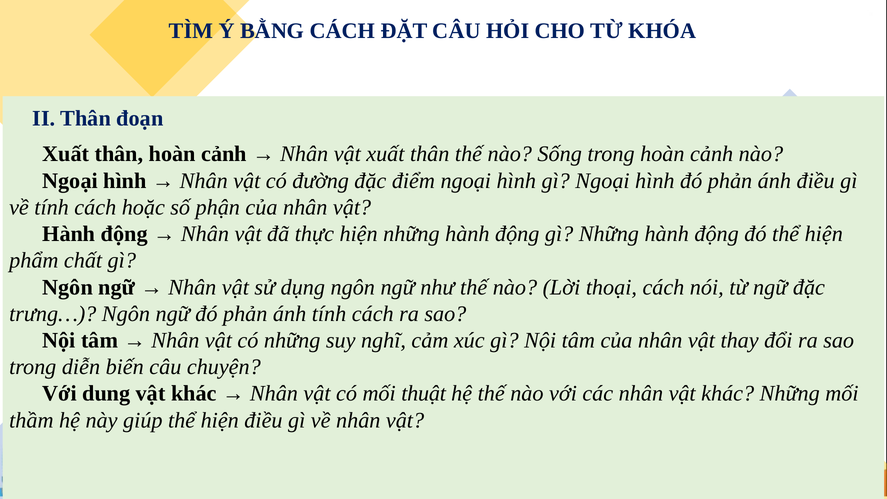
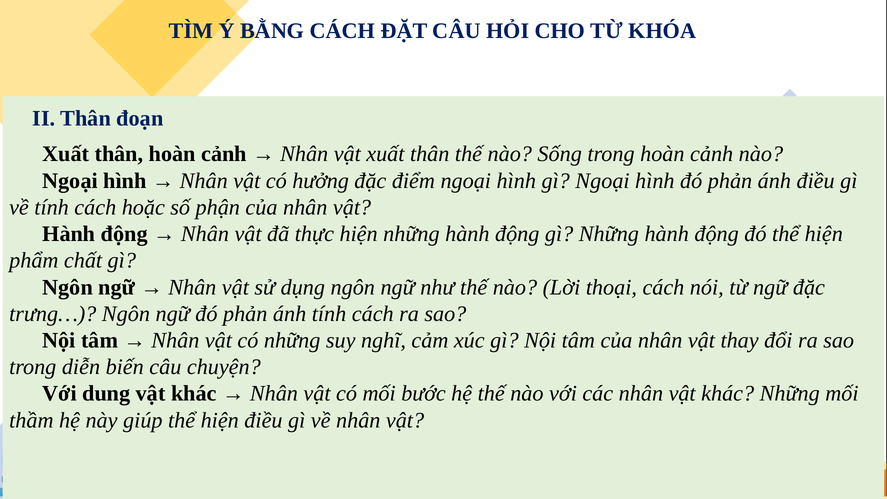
đường: đường -> hưởng
thuật: thuật -> bước
